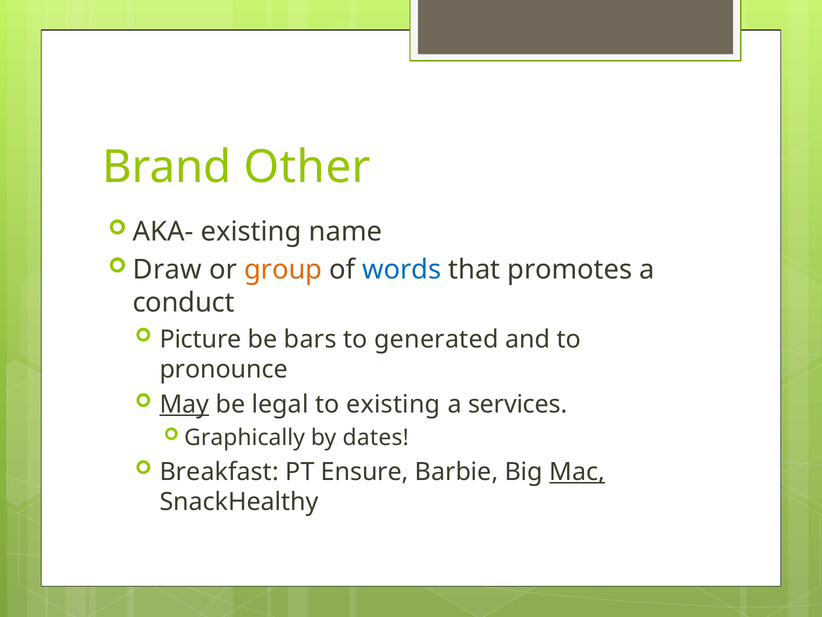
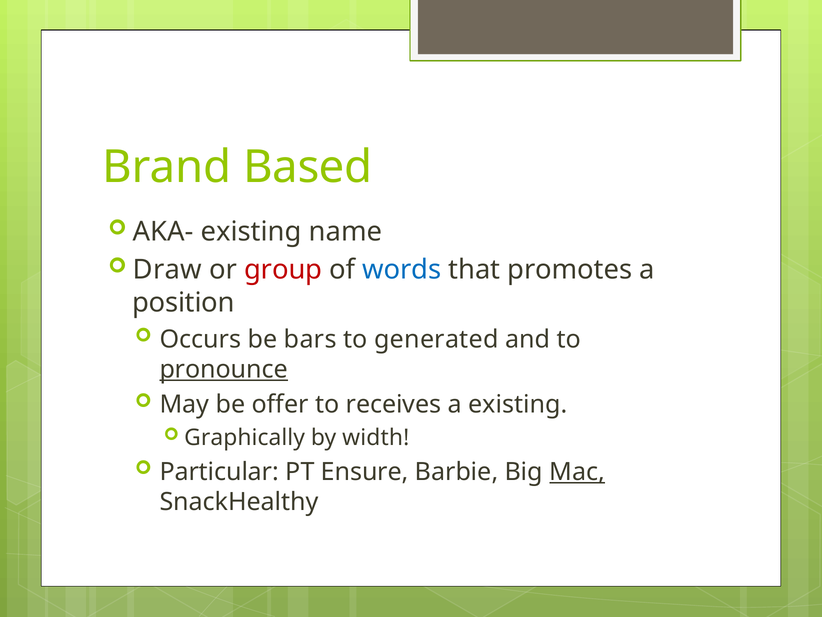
Other: Other -> Based
group colour: orange -> red
conduct: conduct -> position
Picture: Picture -> Occurs
pronounce underline: none -> present
May underline: present -> none
legal: legal -> offer
to existing: existing -> receives
a services: services -> existing
dates: dates -> width
Breakfast: Breakfast -> Particular
